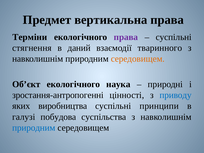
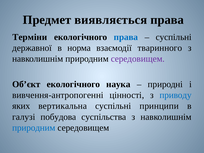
вертикальна: вертикальна -> виявляється
права at (126, 37) colour: purple -> blue
стягнення: стягнення -> державної
даний: даний -> норма
середовищем at (138, 59) colour: orange -> purple
зростання-антропогенні: зростання-антропогенні -> вивчення-антропогенні
виробництва: виробництва -> вертикальна
